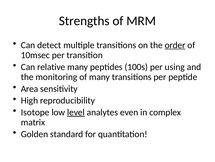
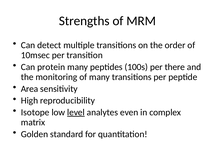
order underline: present -> none
relative: relative -> protein
using: using -> there
